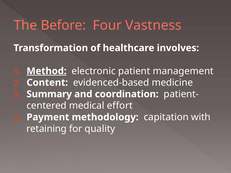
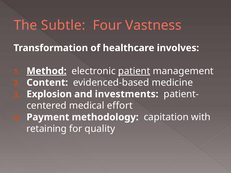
Before: Before -> Subtle
patient underline: none -> present
Summary: Summary -> Explosion
coordination: coordination -> investments
